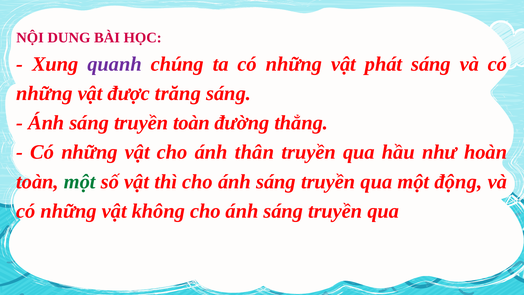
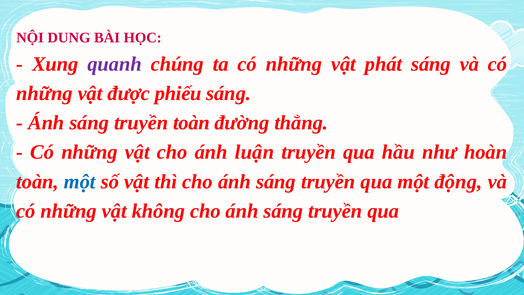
trăng: trăng -> phiếu
thân: thân -> luận
một at (80, 181) colour: green -> blue
